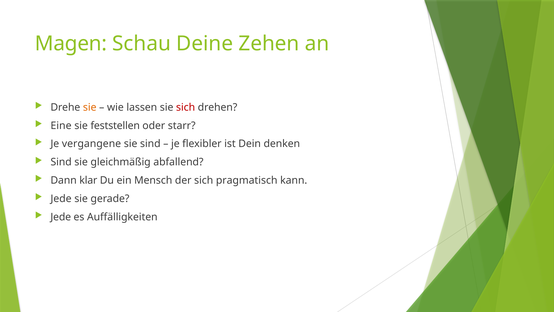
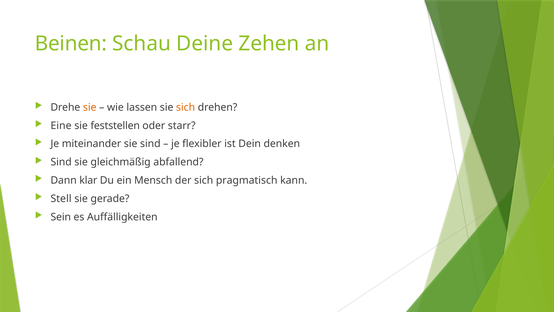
Magen: Magen -> Beinen
sich at (186, 107) colour: red -> orange
vergangene: vergangene -> miteinander
Jede at (61, 198): Jede -> Stell
Jede at (61, 217): Jede -> Sein
